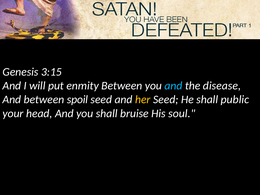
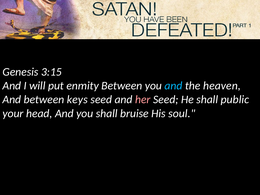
disease: disease -> heaven
spoil: spoil -> keys
her colour: yellow -> pink
